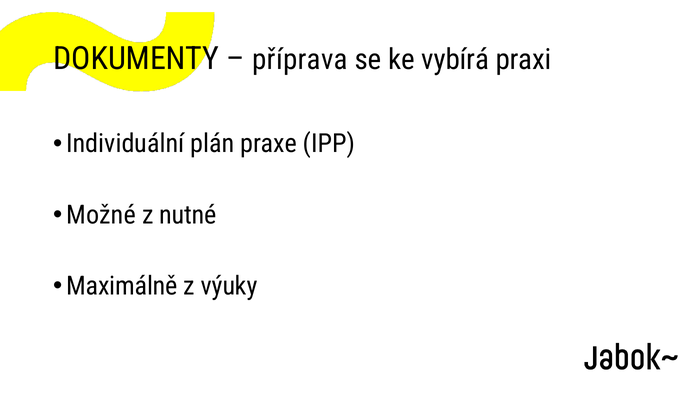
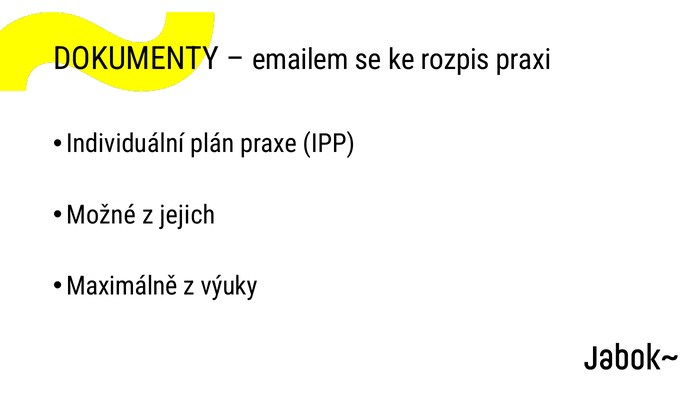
příprava: příprava -> emailem
vybírá: vybírá -> rozpis
nutné: nutné -> jejich
